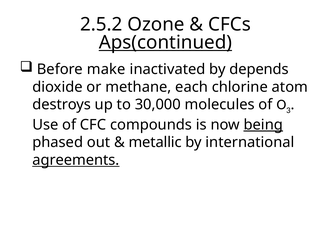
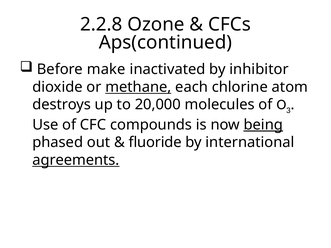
2.5.2: 2.5.2 -> 2.2.8
Aps(continued underline: present -> none
depends: depends -> inhibitor
methane underline: none -> present
30,000: 30,000 -> 20,000
metallic: metallic -> fluoride
